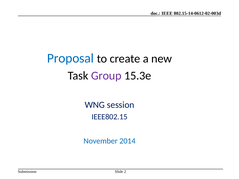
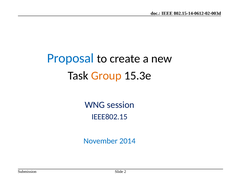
Group colour: purple -> orange
